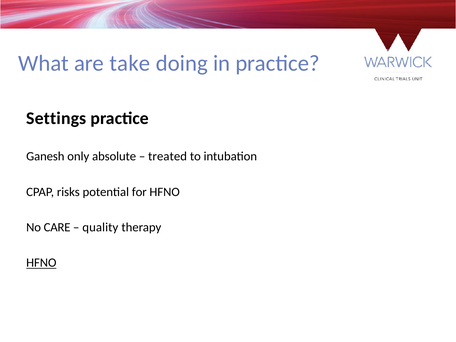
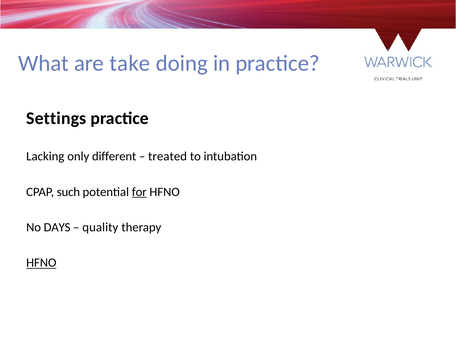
Ganesh: Ganesh -> Lacking
absolute: absolute -> different
risks: risks -> such
for underline: none -> present
CARE: CARE -> DAYS
